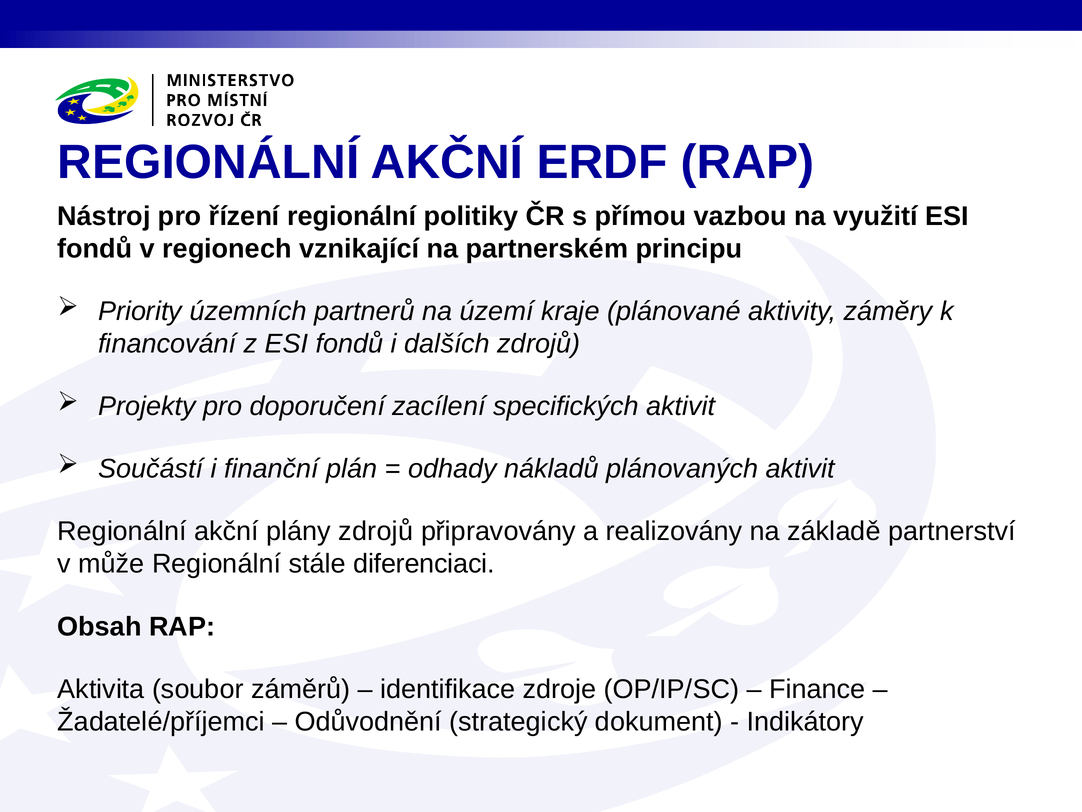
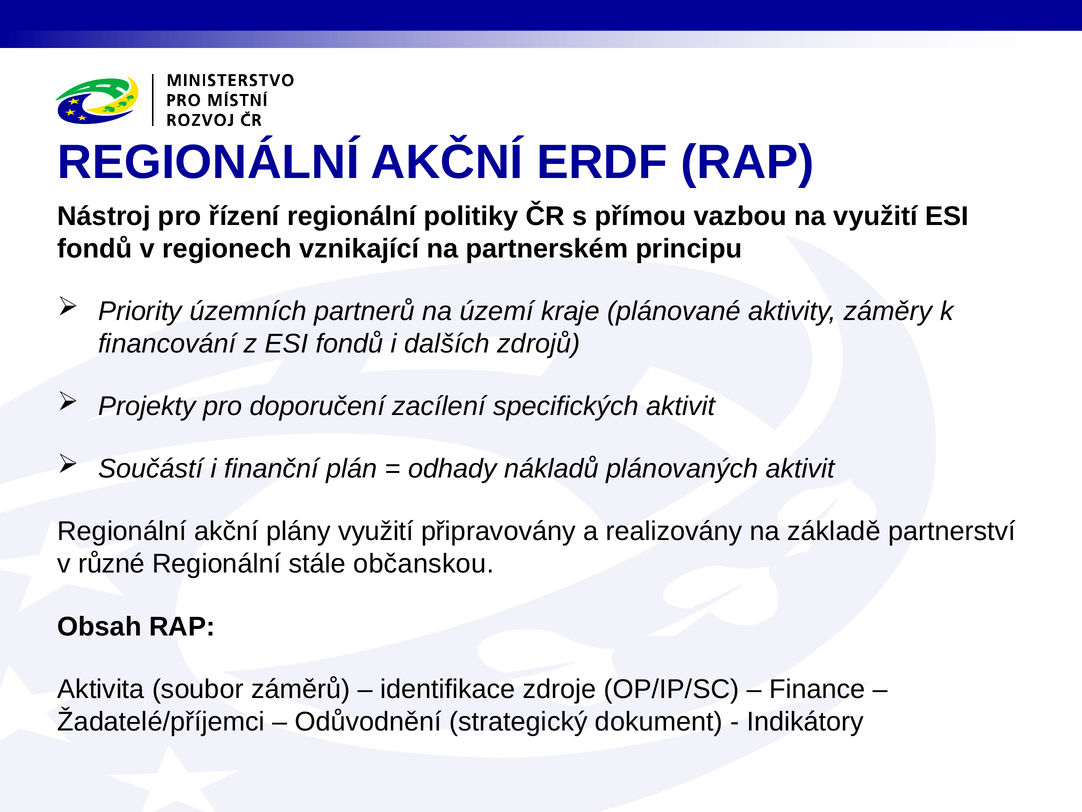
plány zdrojů: zdrojů -> využití
může: může -> různé
diferenciaci: diferenciaci -> občanskou
